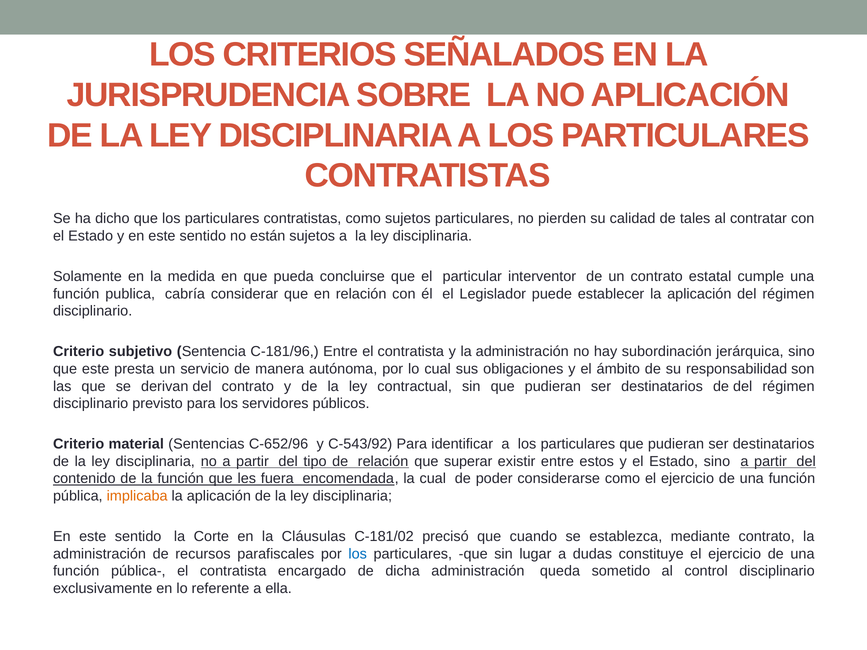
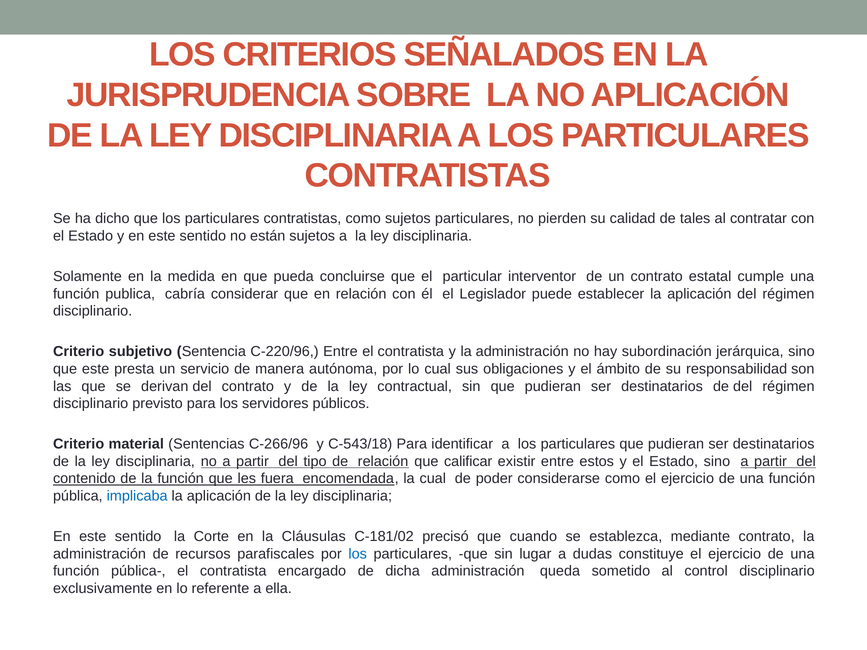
C-181/96: C-181/96 -> C-220/96
C-652/96: C-652/96 -> C-266/96
C-543/92: C-543/92 -> C-543/18
superar: superar -> calificar
implicaba colour: orange -> blue
